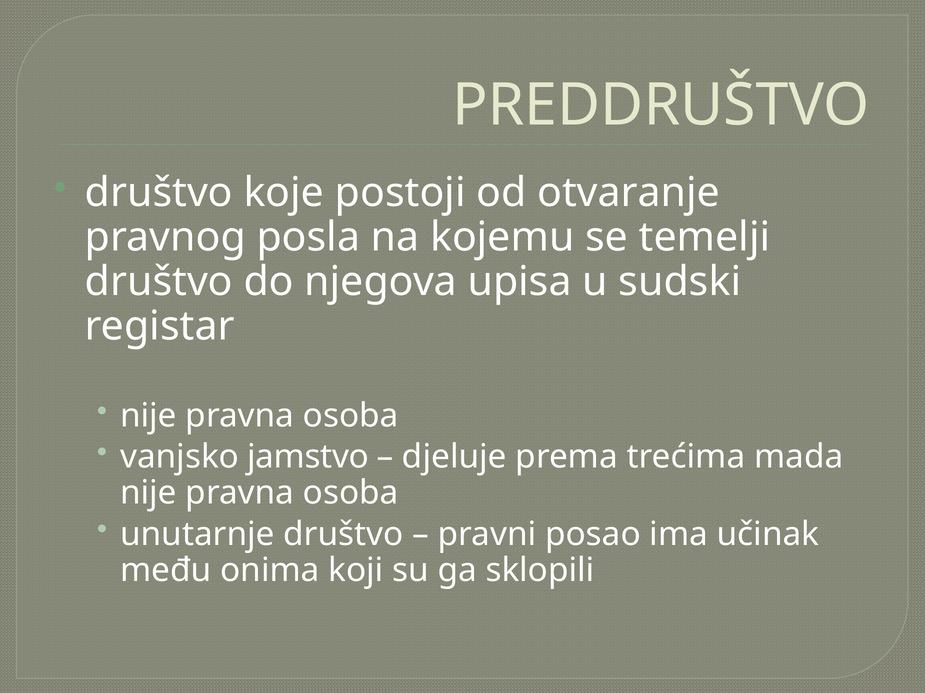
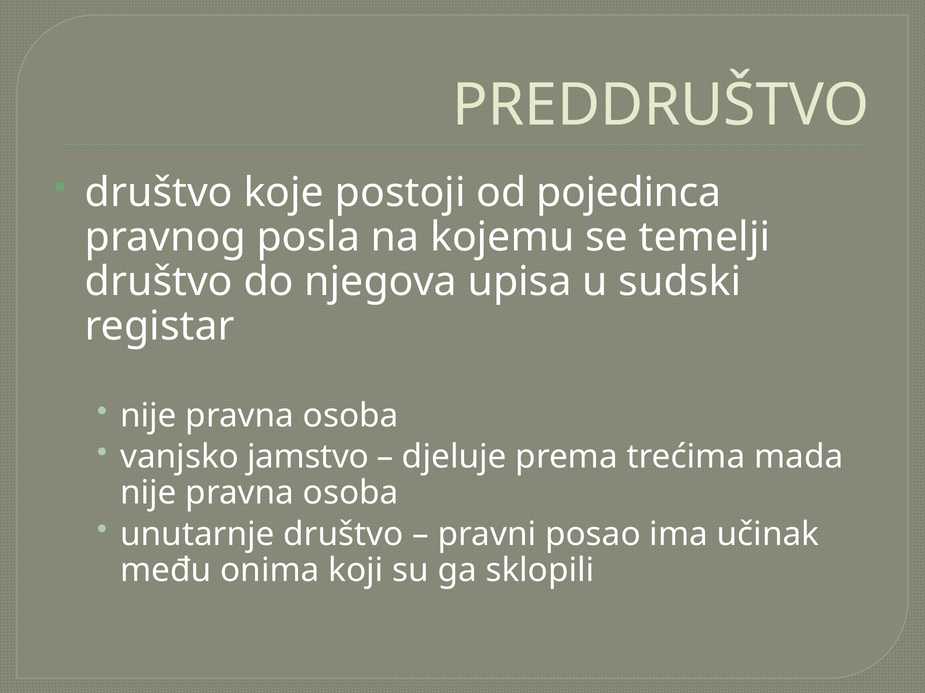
otvaranje: otvaranje -> pojedinca
